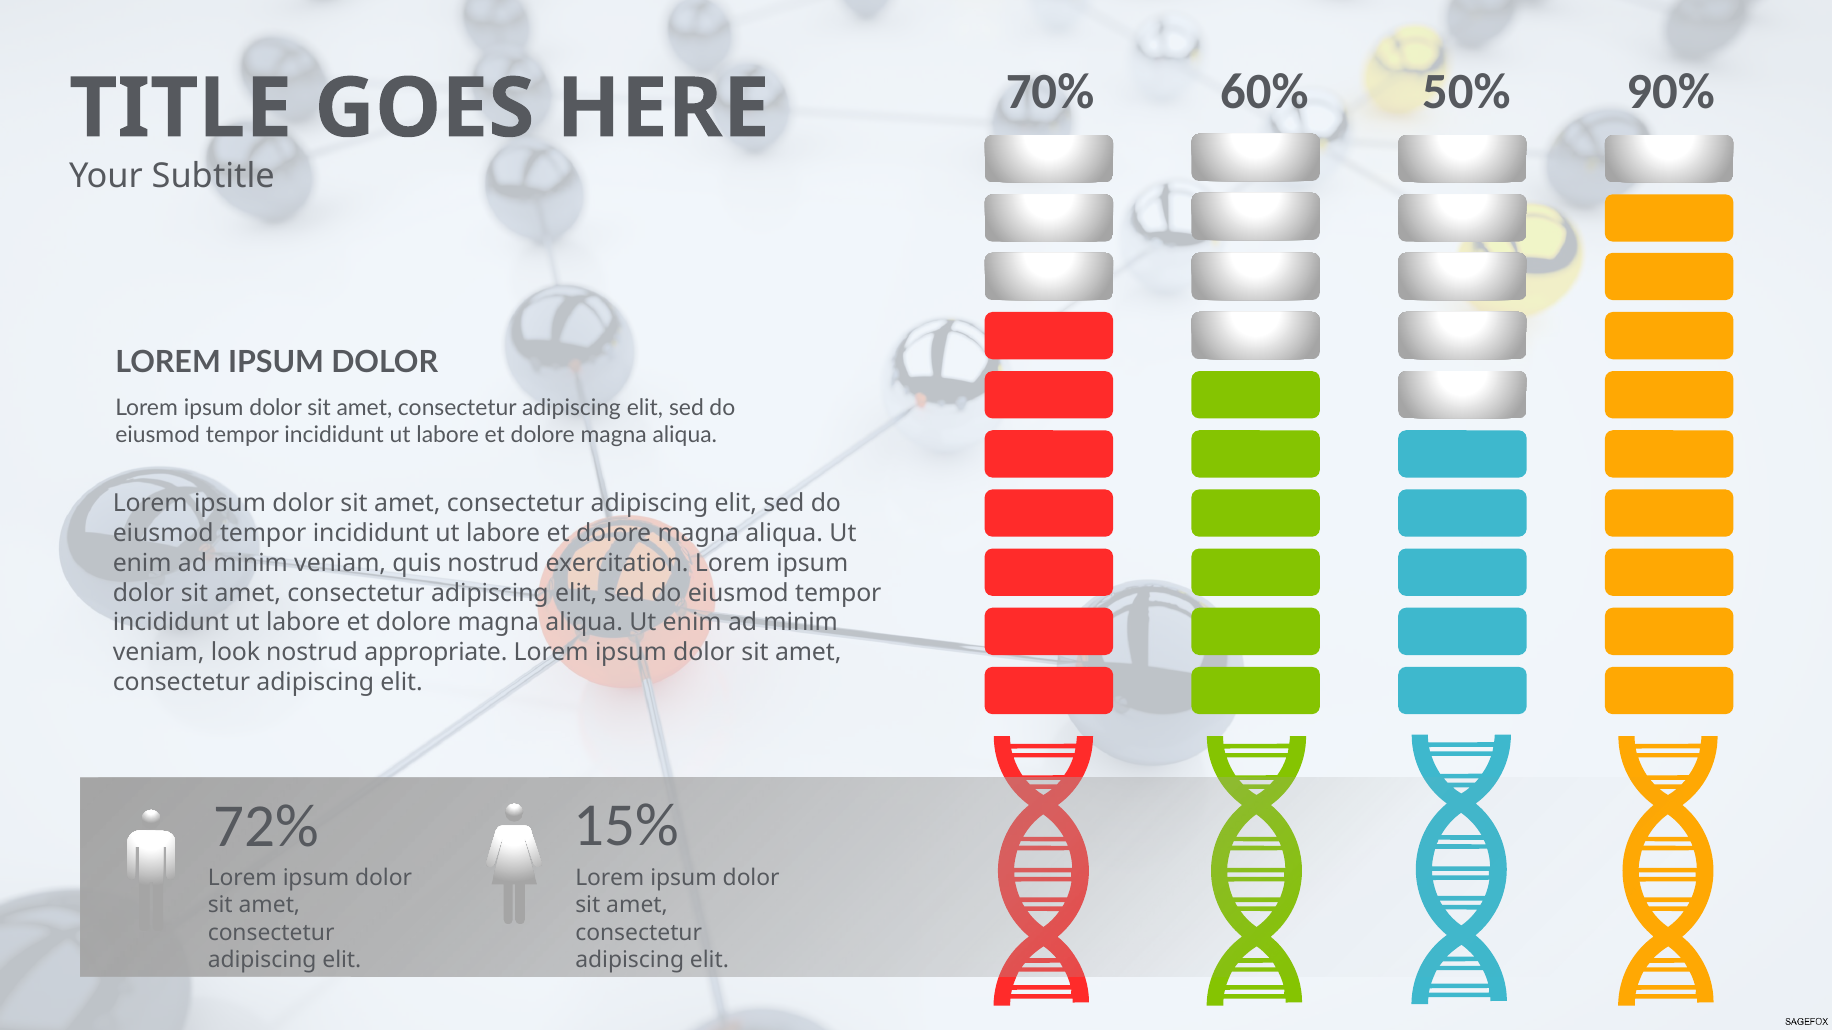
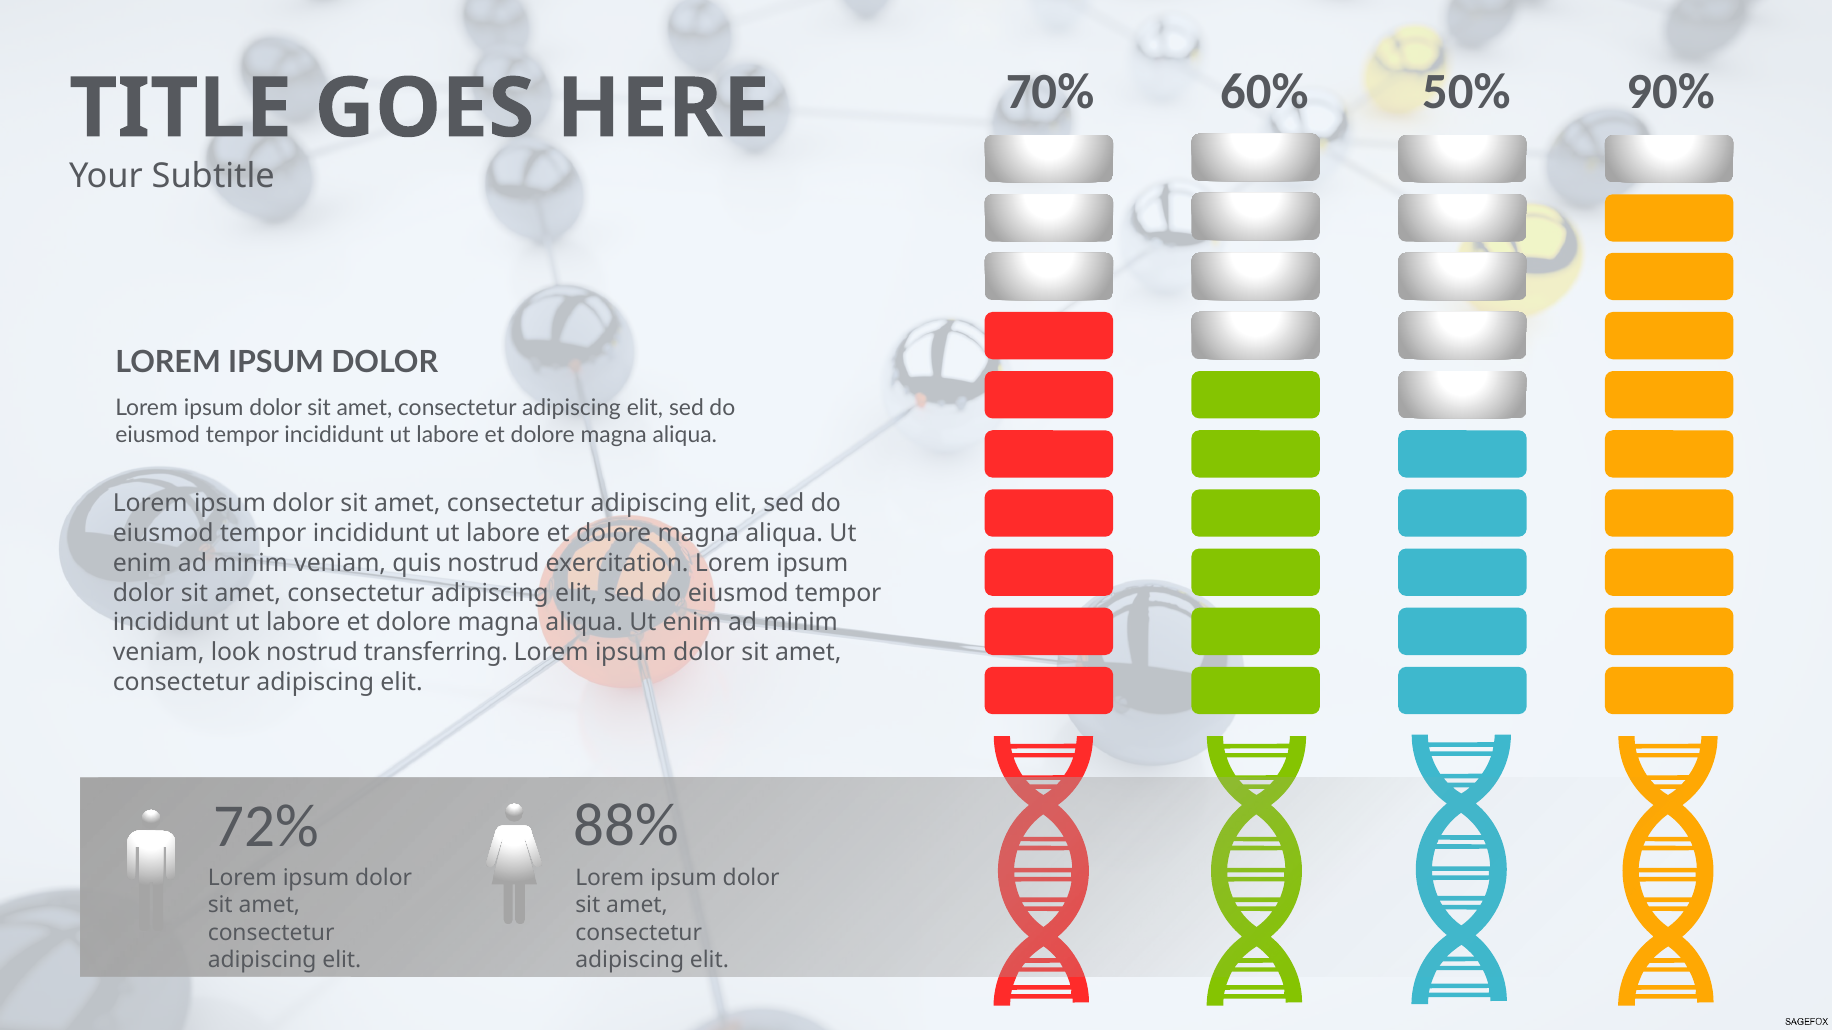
appropriate: appropriate -> transferring
15%: 15% -> 88%
